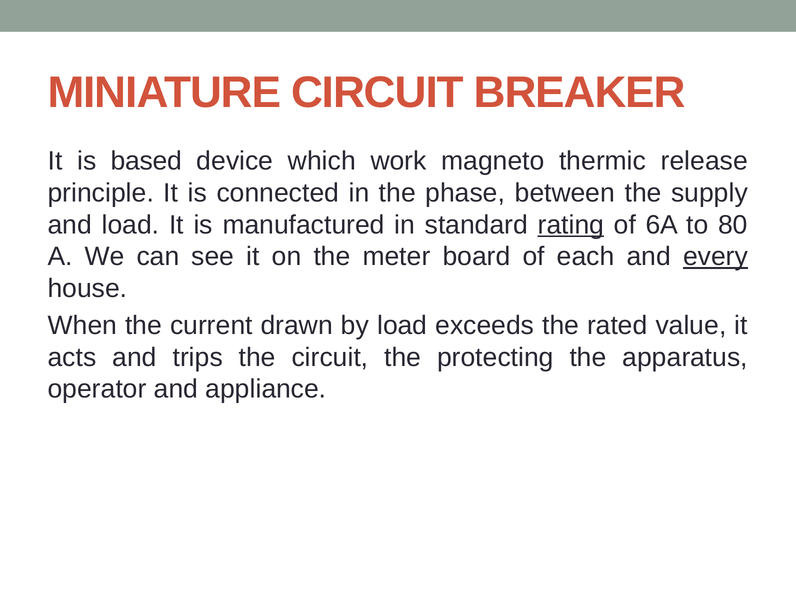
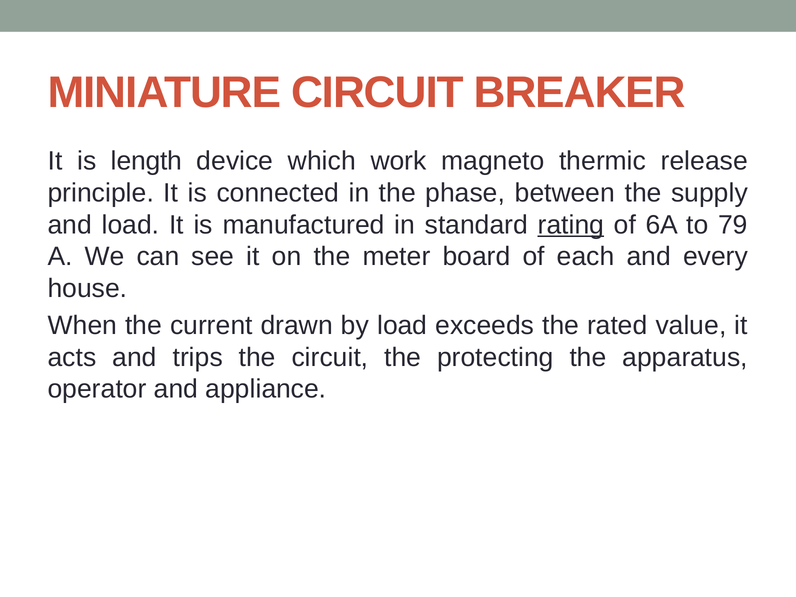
based: based -> length
80: 80 -> 79
every underline: present -> none
